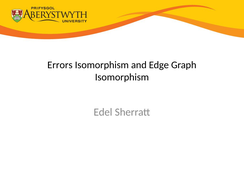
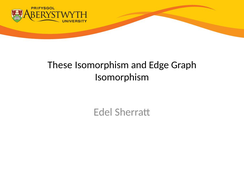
Errors: Errors -> These
